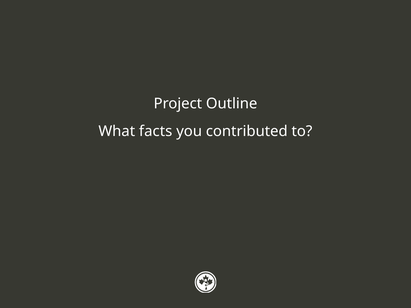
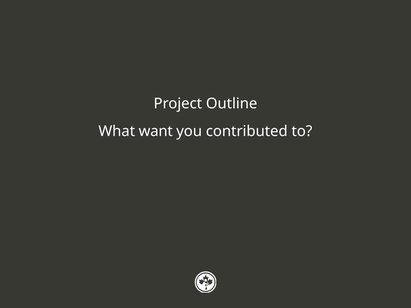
facts: facts -> want
